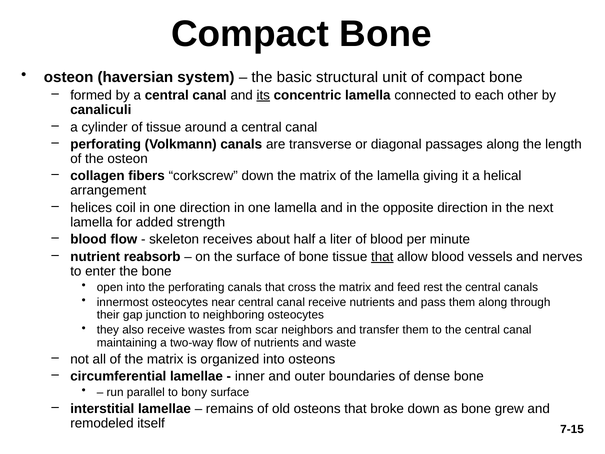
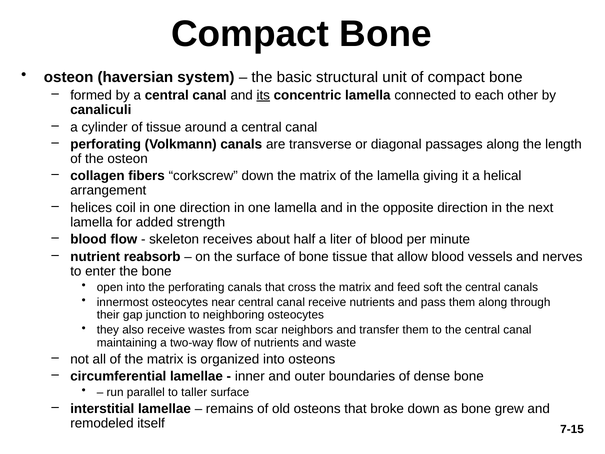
that at (382, 257) underline: present -> none
rest: rest -> soft
bony: bony -> taller
